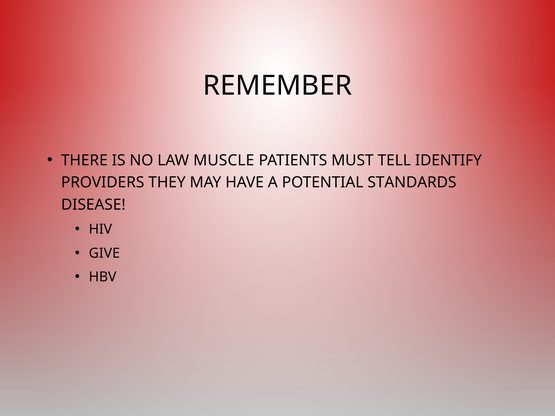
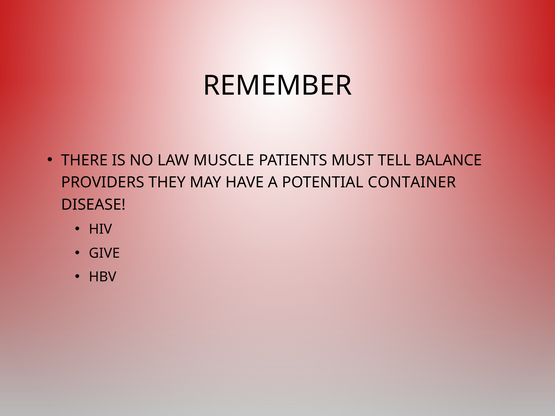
IDENTIFY: IDENTIFY -> BALANCE
STANDARDS: STANDARDS -> CONTAINER
